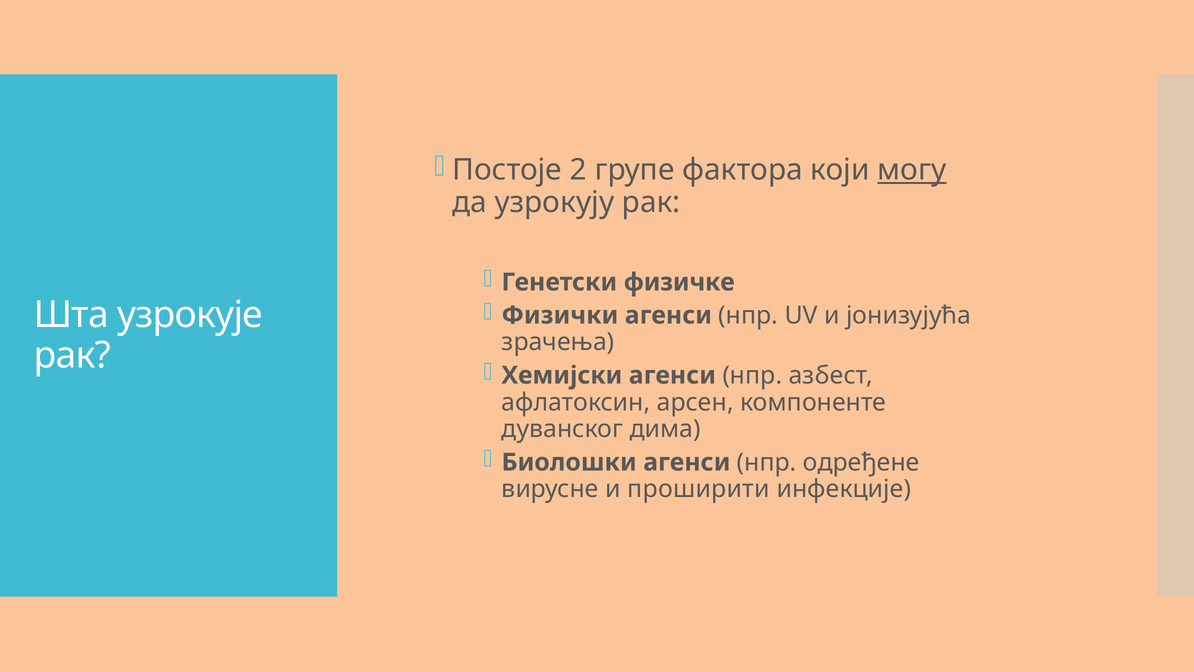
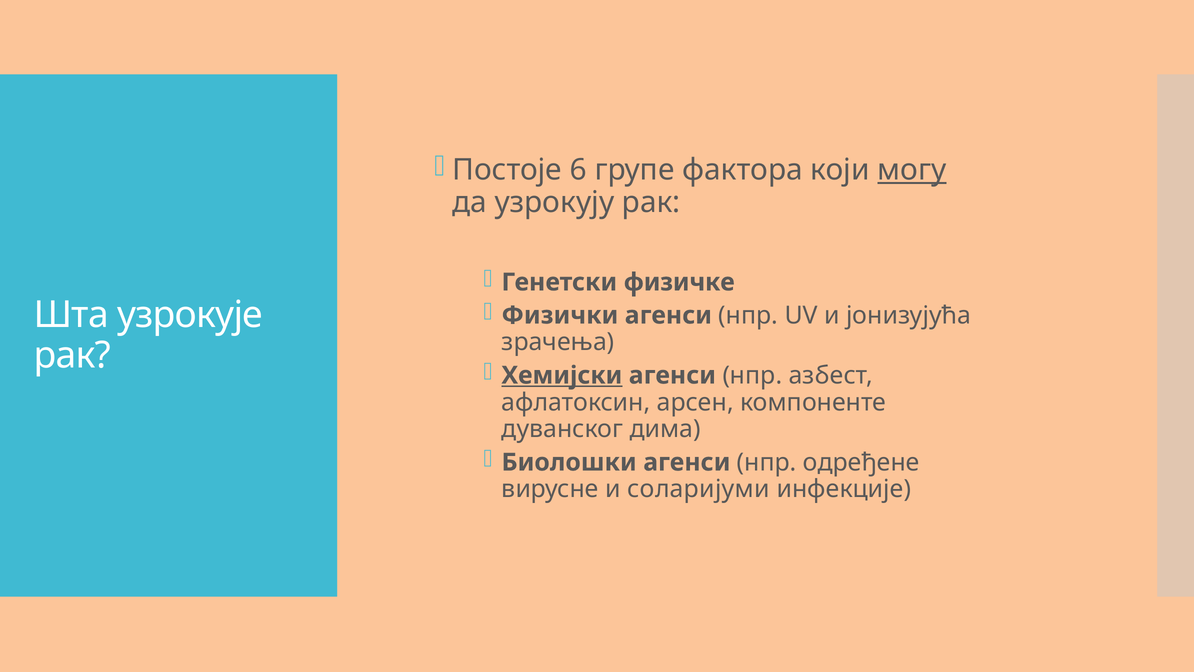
2: 2 -> 6
Хемијски underline: none -> present
проширити: проширити -> соларијуми
